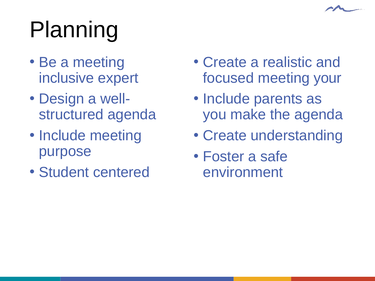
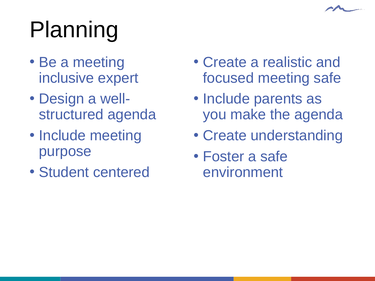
meeting your: your -> safe
